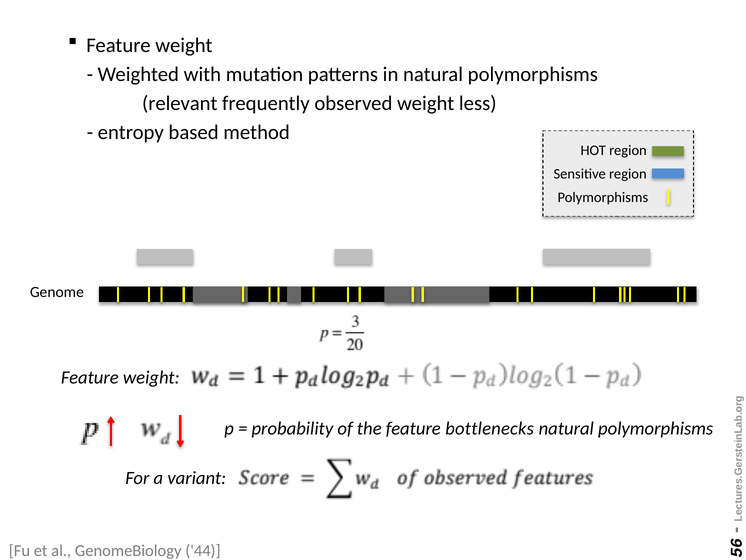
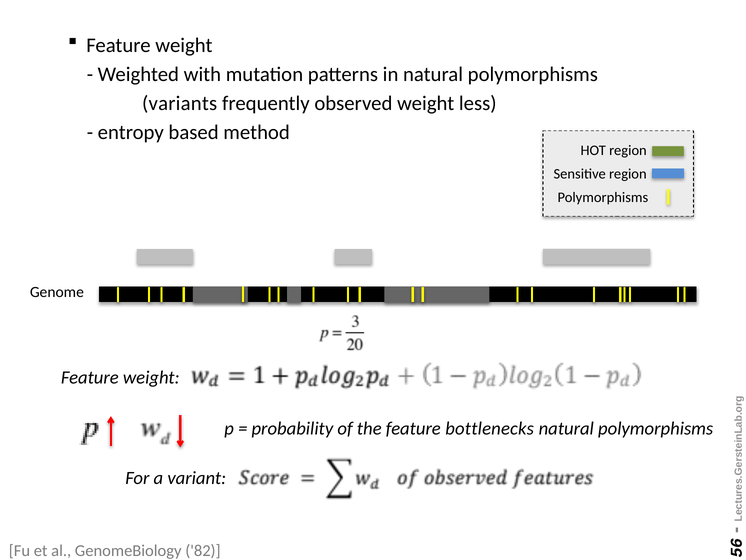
relevant: relevant -> variants
44: 44 -> 82
